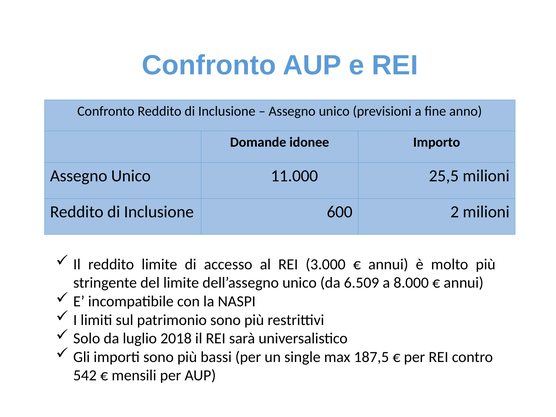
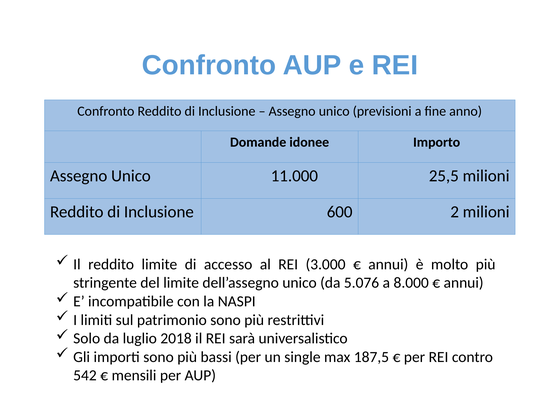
6.509: 6.509 -> 5.076
